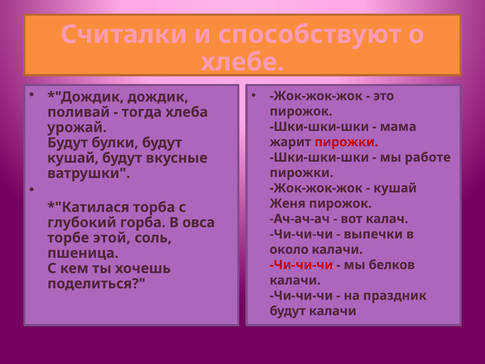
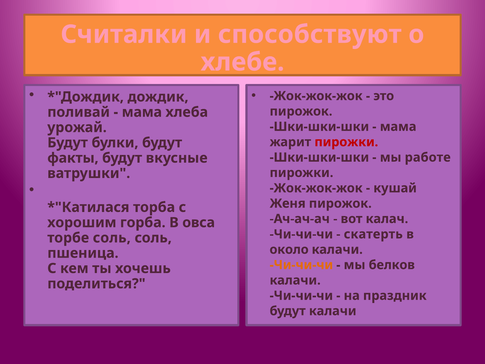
тогда at (142, 112): тогда -> мама
кушай at (73, 158): кушай -> факты
глубокий: глубокий -> хорошим
выпечки: выпечки -> скатерть
торбе этой: этой -> соль
Чи-чи-чи at (301, 265) colour: red -> orange
